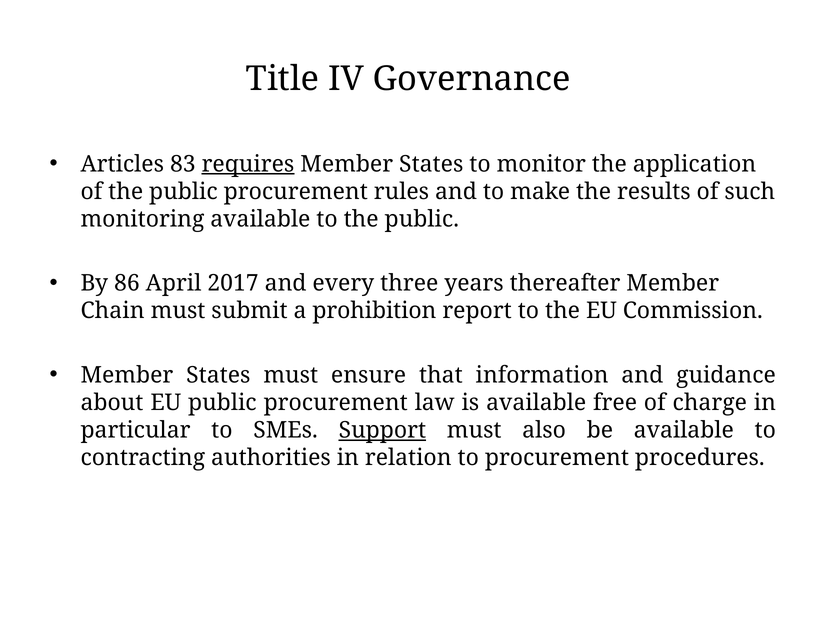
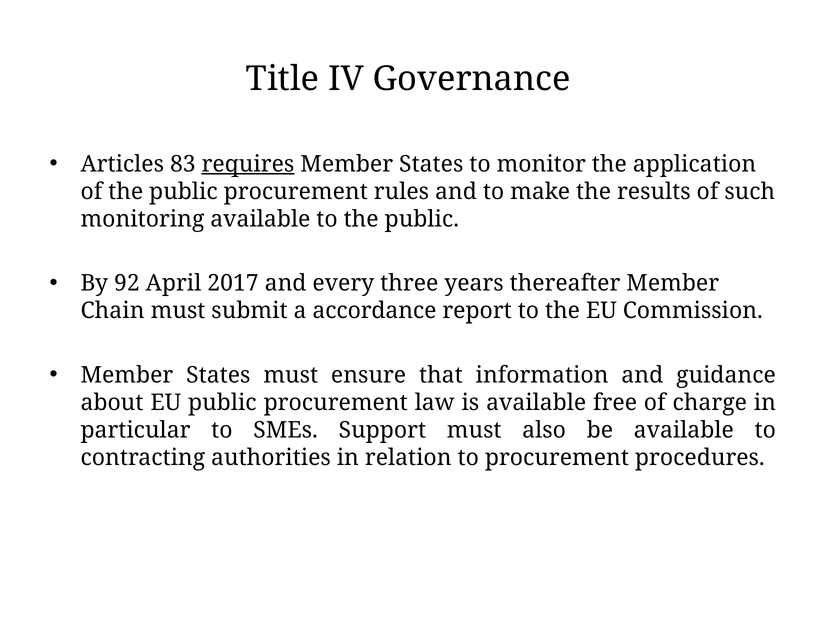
86: 86 -> 92
prohibition: prohibition -> accordance
Support underline: present -> none
